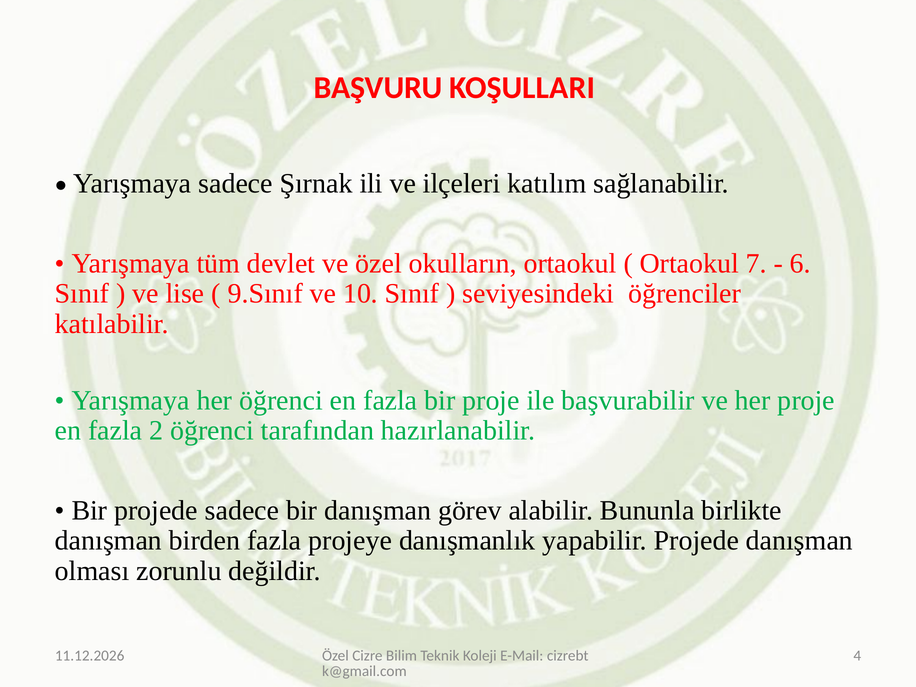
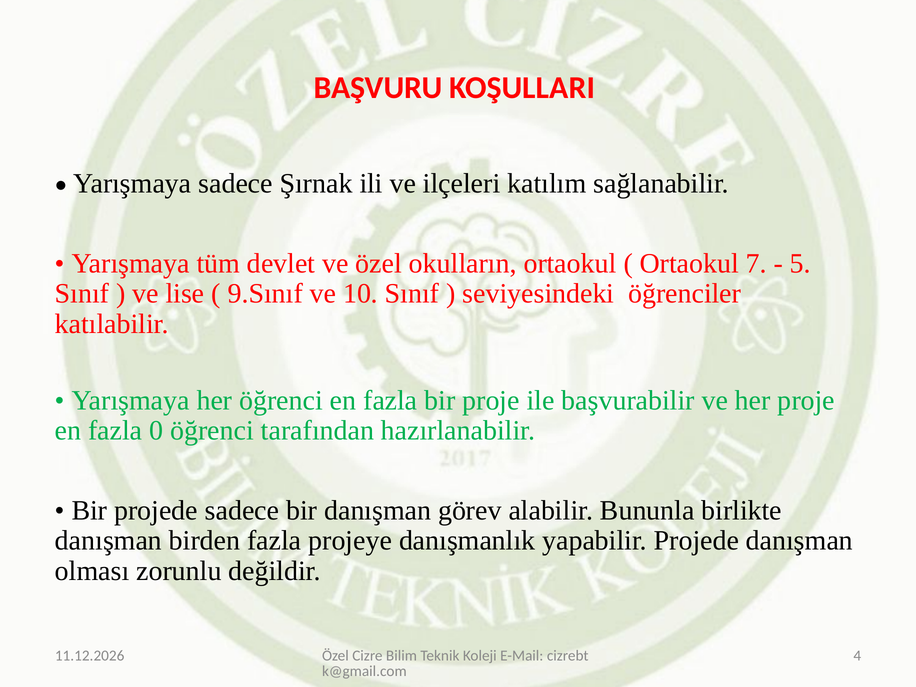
6: 6 -> 5
2: 2 -> 0
